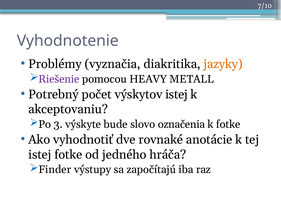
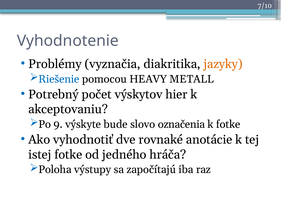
Riešenie colour: purple -> blue
výskytov istej: istej -> hier
3: 3 -> 9
Finder: Finder -> Poloha
